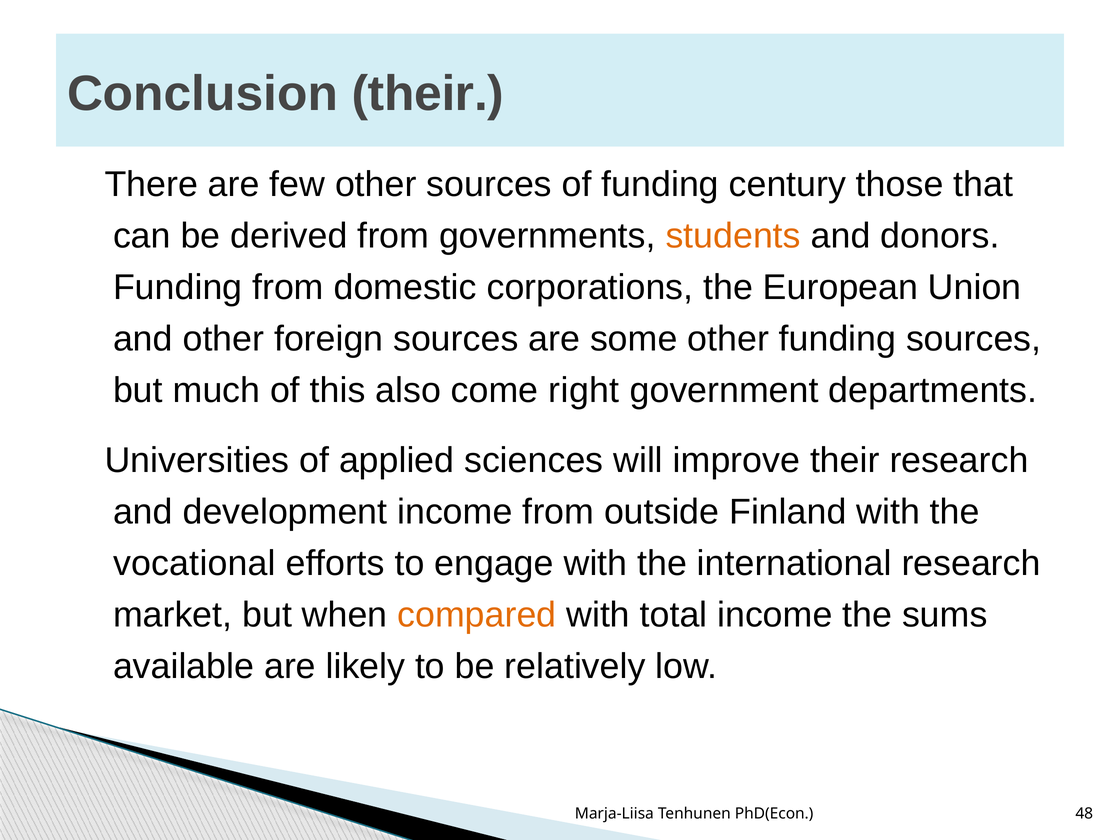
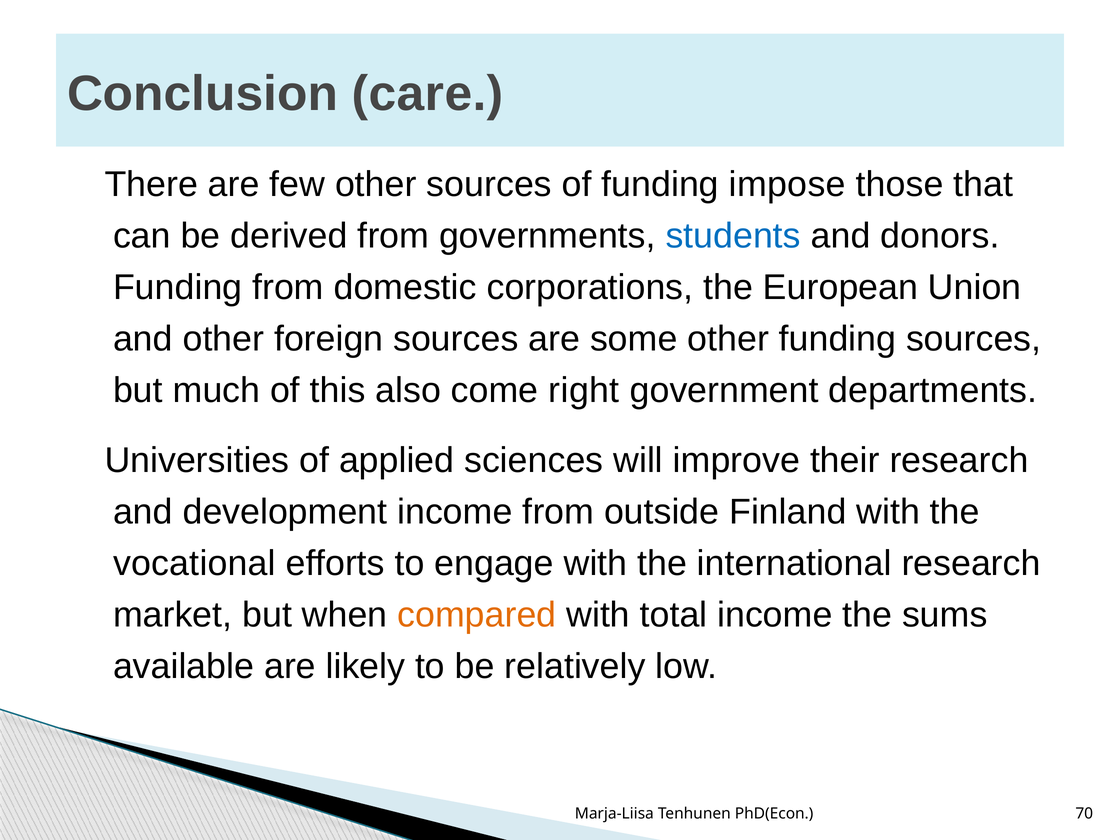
Conclusion their: their -> care
century: century -> impose
students colour: orange -> blue
48: 48 -> 70
